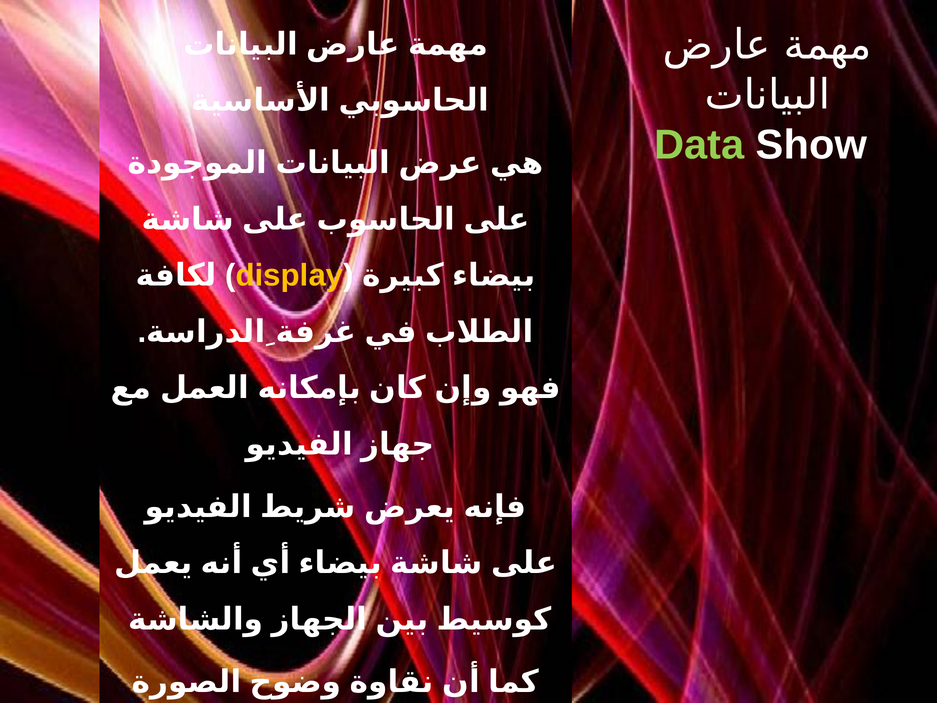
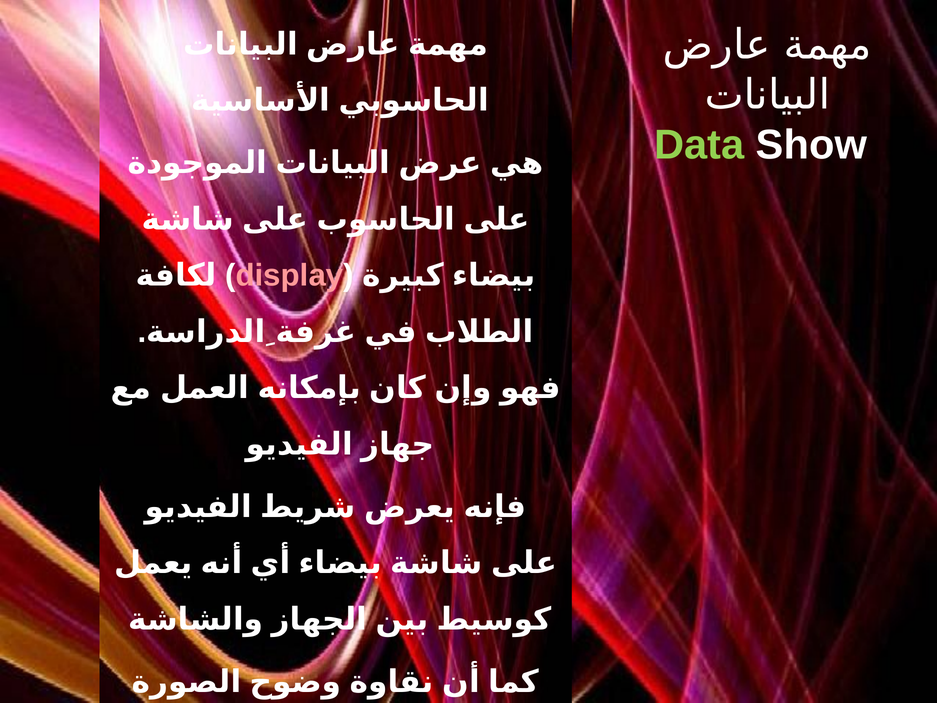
display colour: yellow -> pink
